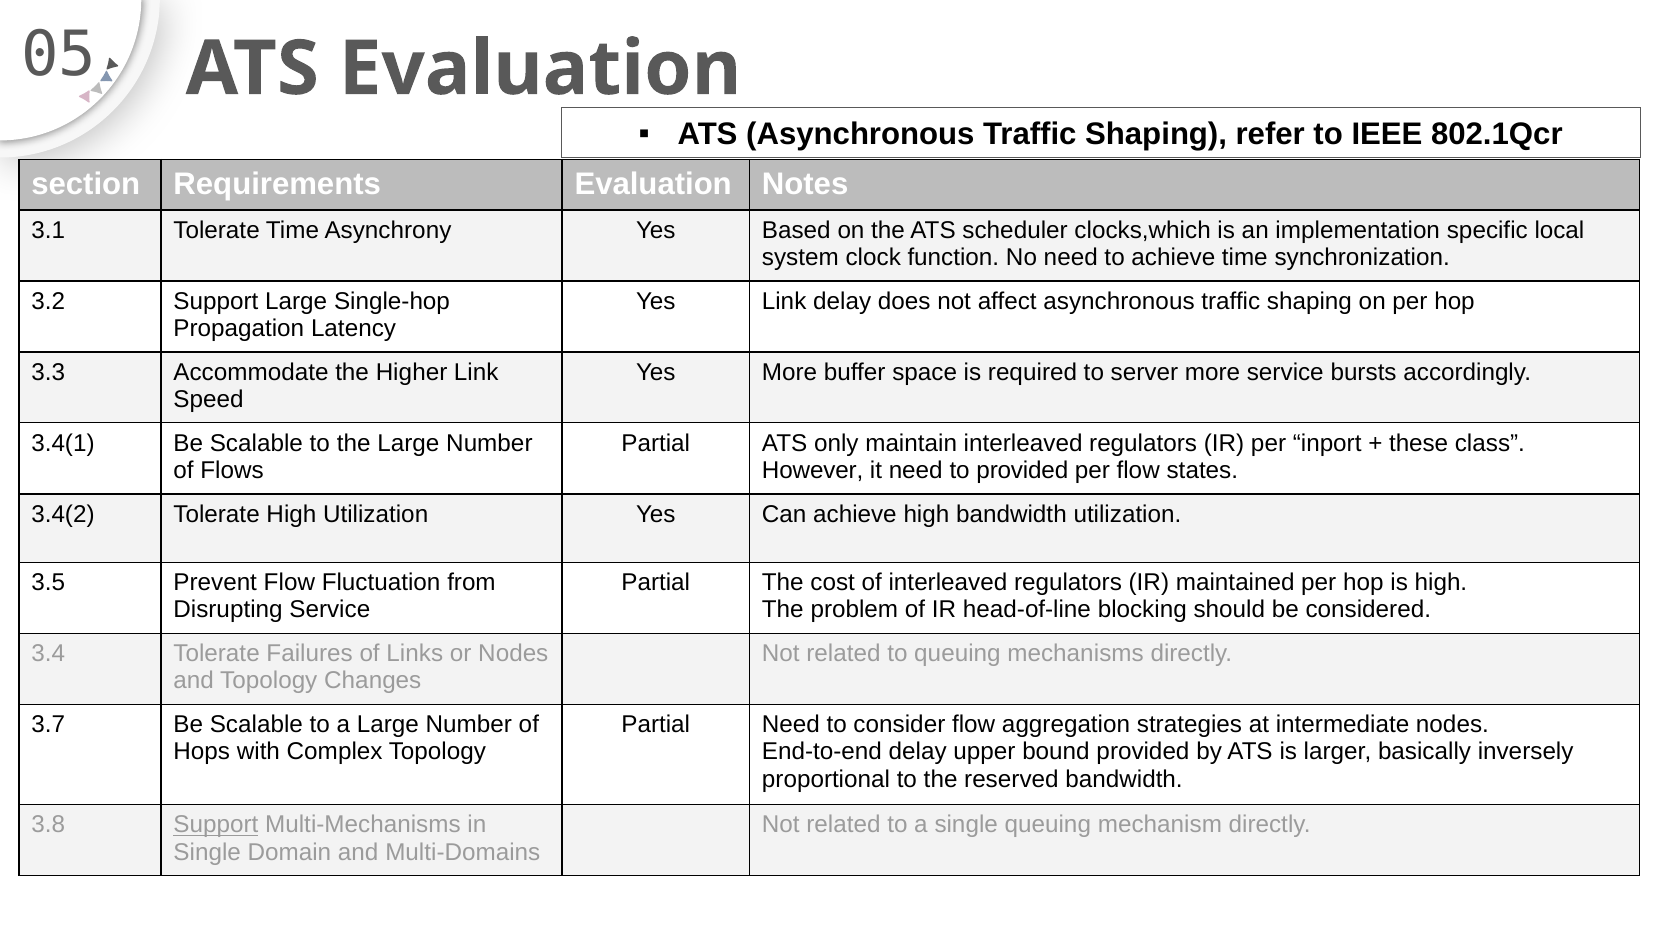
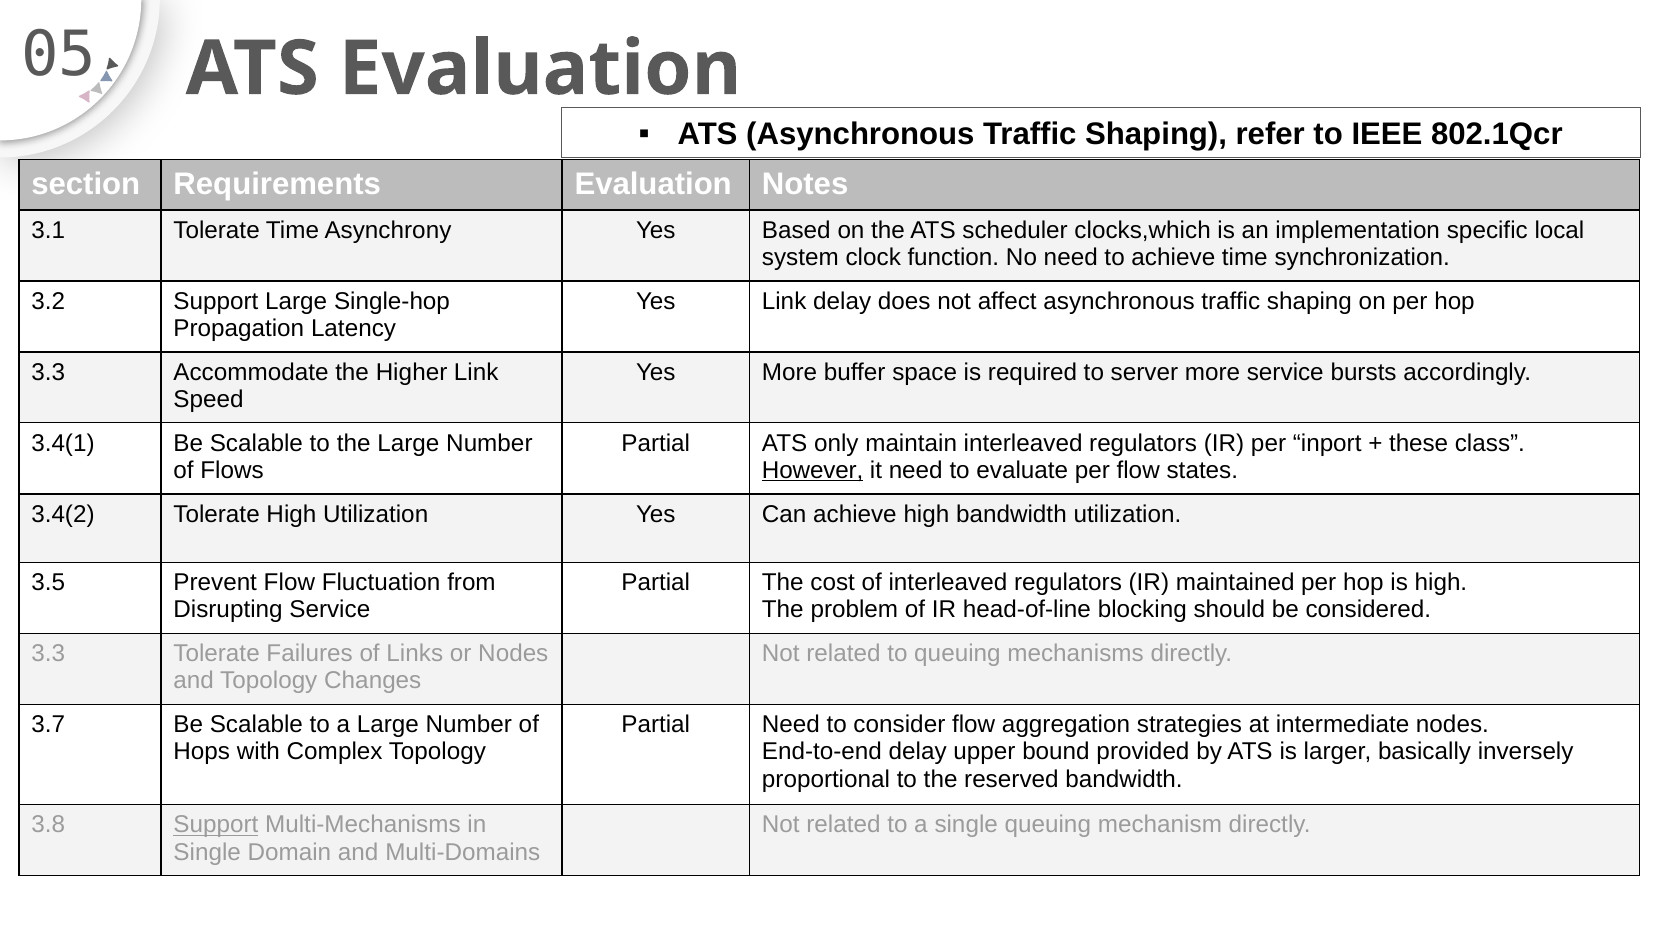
However underline: none -> present
to provided: provided -> evaluate
3.4 at (48, 654): 3.4 -> 3.3
